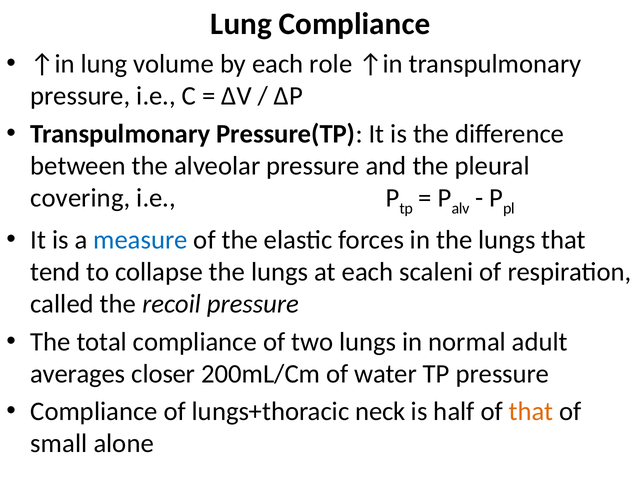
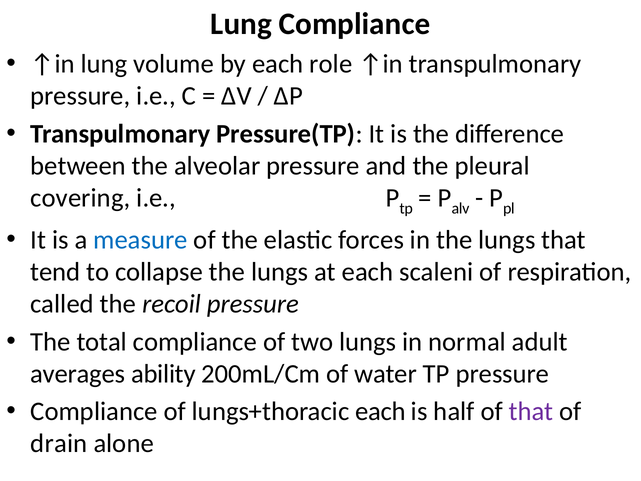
closer: closer -> ability
lungs+thoracic neck: neck -> each
that at (531, 411) colour: orange -> purple
small: small -> drain
